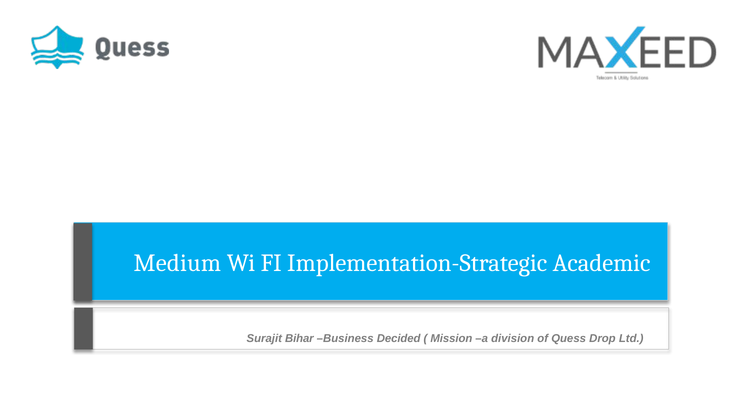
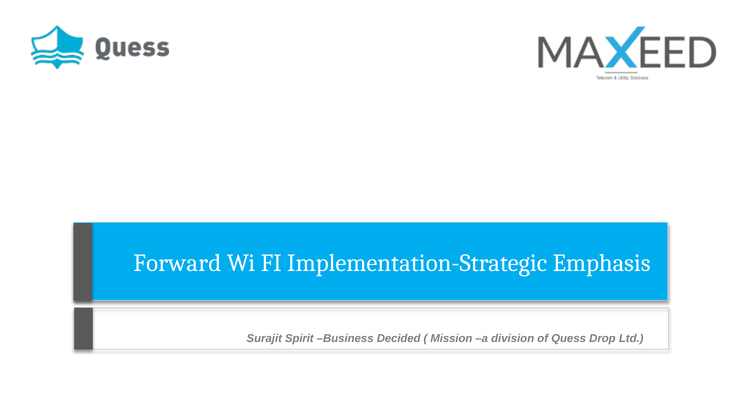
Medium: Medium -> Forward
Academic: Academic -> Emphasis
Bihar: Bihar -> Spirit
